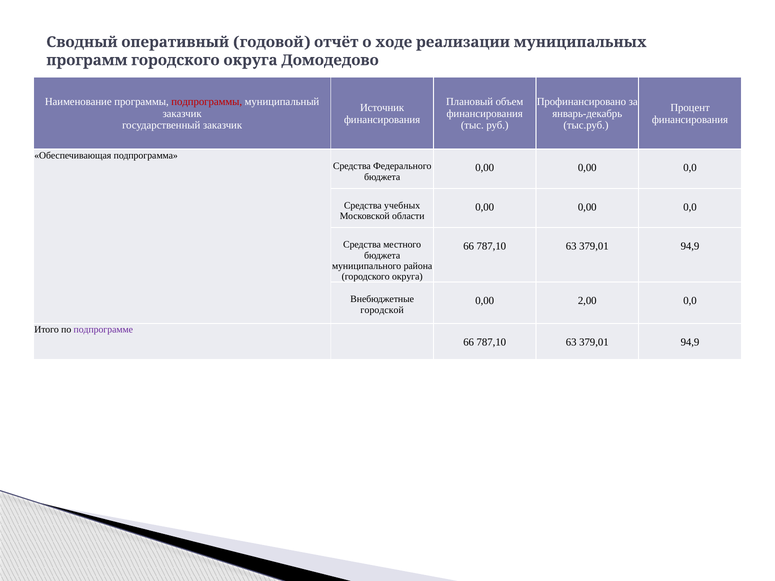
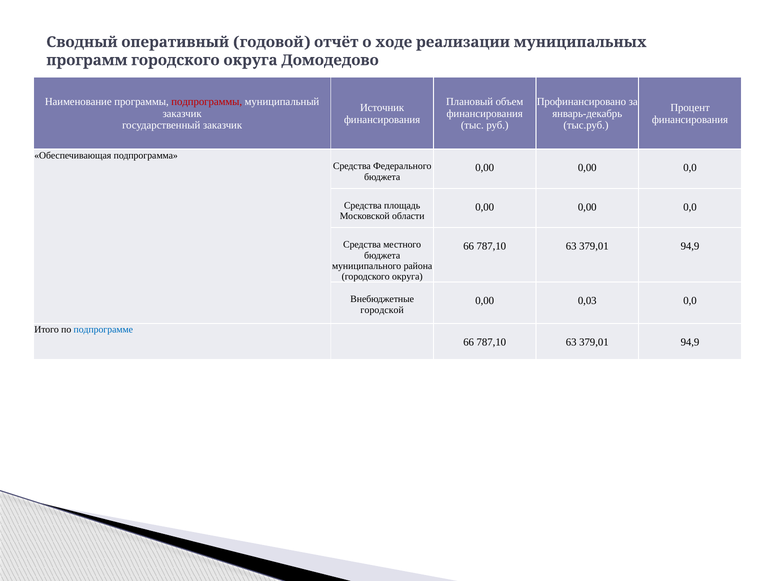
учебных: учебных -> площадь
2,00: 2,00 -> 0,03
подпрограмме colour: purple -> blue
